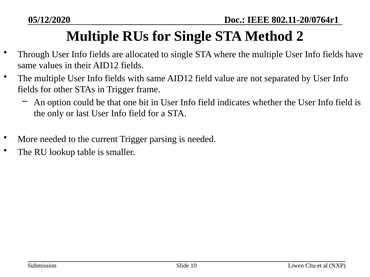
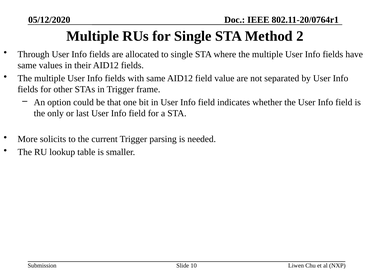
More needed: needed -> solicits
